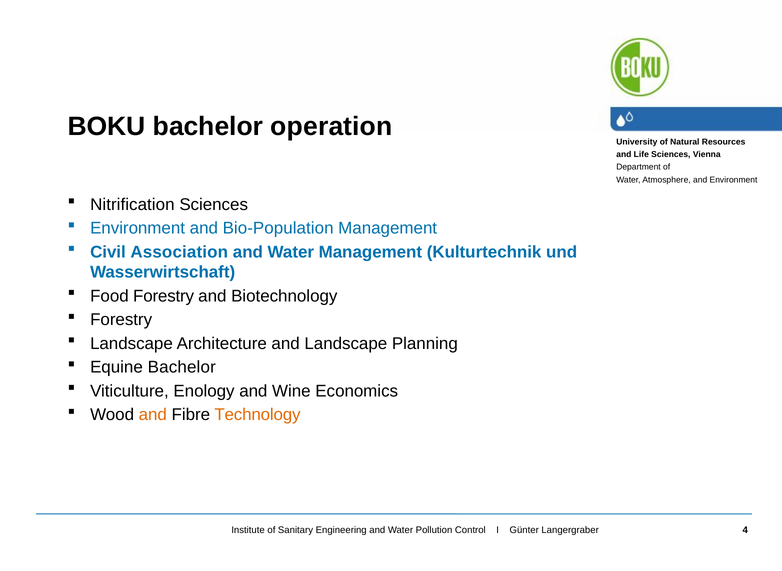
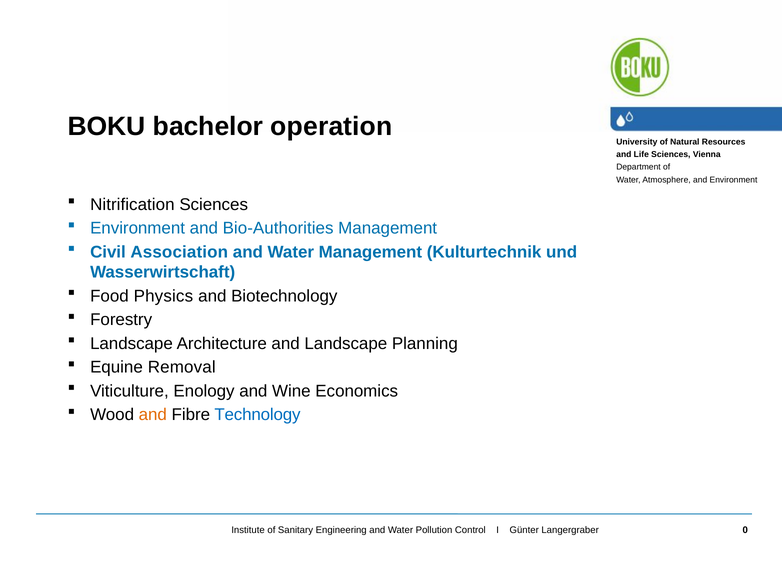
Bio-Population: Bio-Population -> Bio-Authorities
Food Forestry: Forestry -> Physics
Equine Bachelor: Bachelor -> Removal
Technology colour: orange -> blue
4: 4 -> 0
